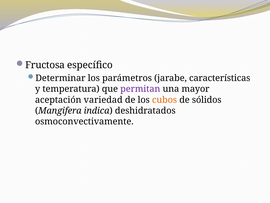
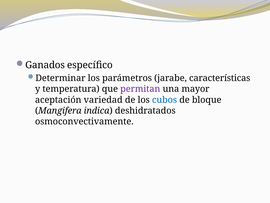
Fructosa: Fructosa -> Ganados
cubos colour: orange -> blue
sólidos: sólidos -> bloque
